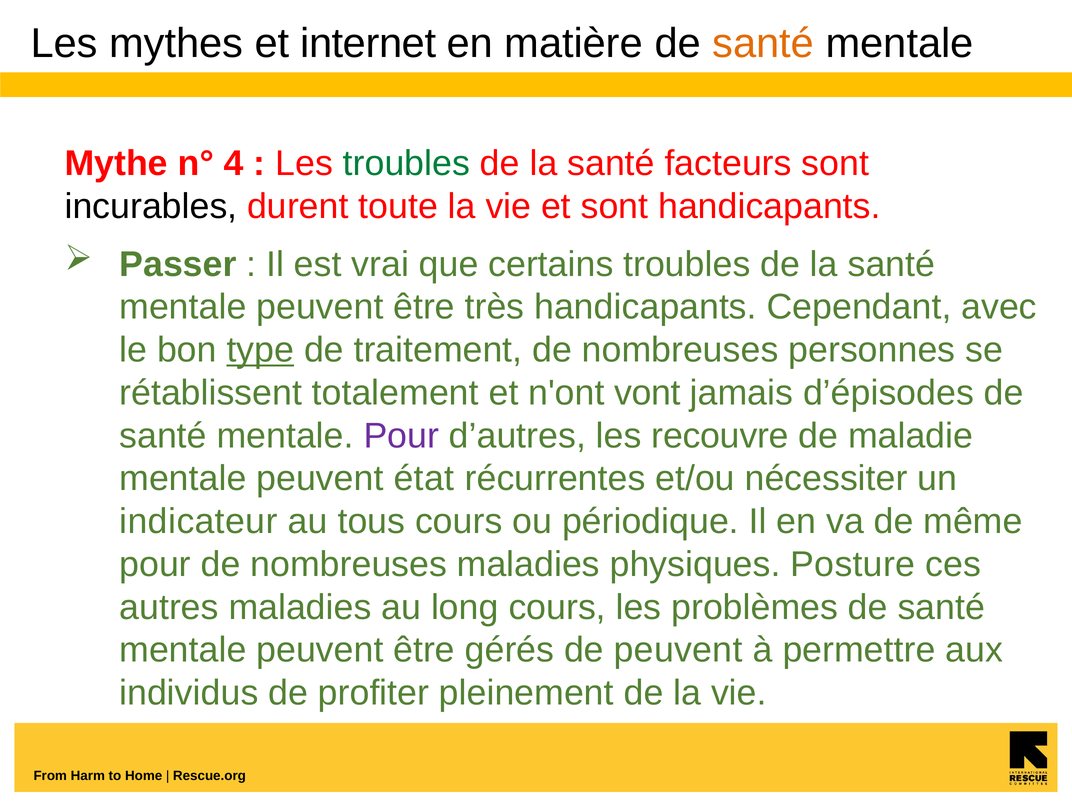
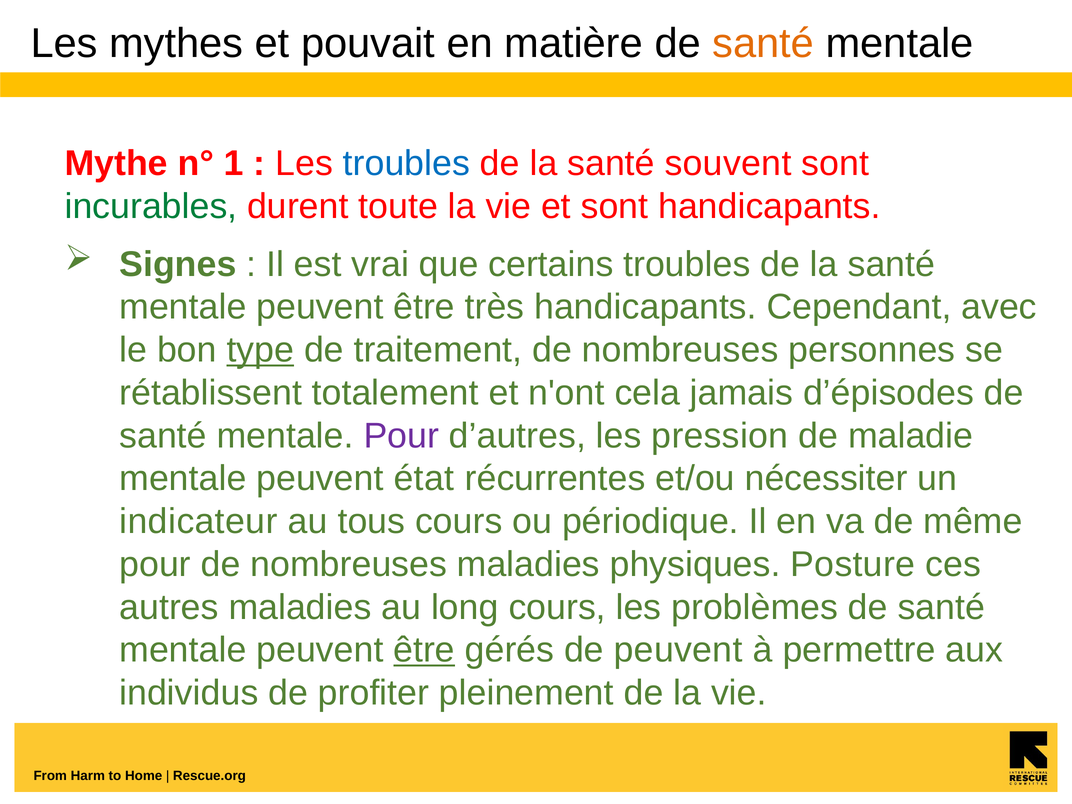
internet: internet -> pouvait
4: 4 -> 1
troubles at (406, 164) colour: green -> blue
facteurs: facteurs -> souvent
incurables colour: black -> green
Passer: Passer -> Signes
vont: vont -> cela
recouvre: recouvre -> pression
être at (424, 650) underline: none -> present
